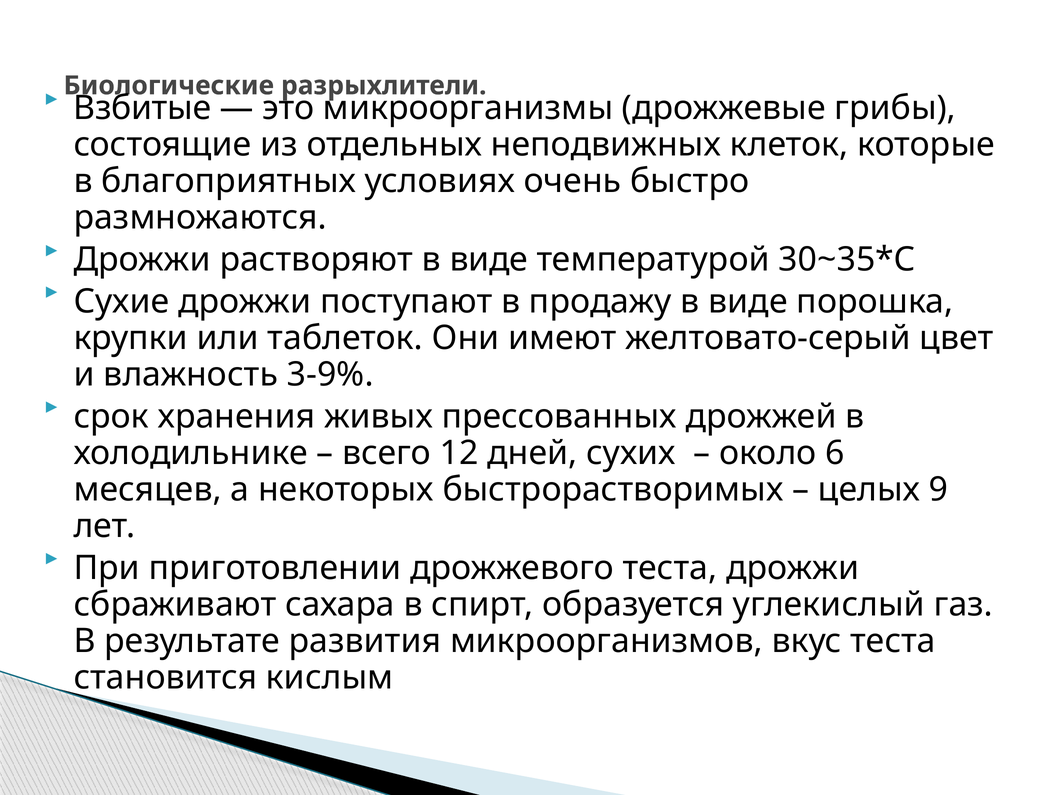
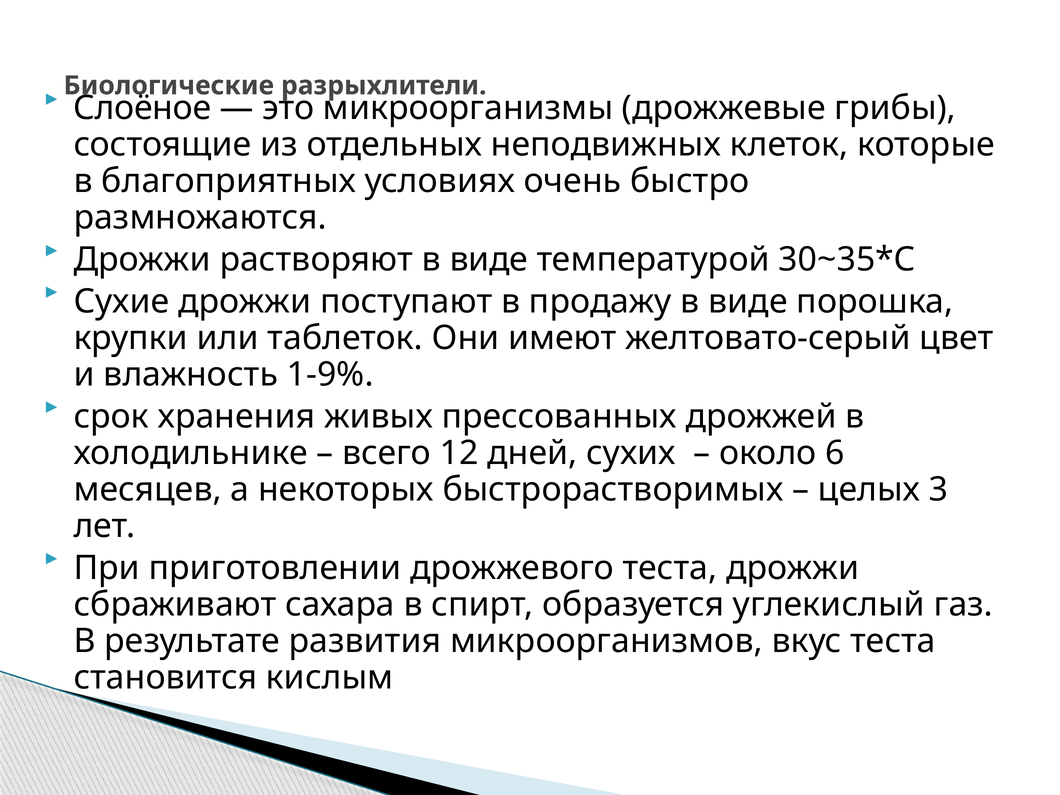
Взбитые: Взбитые -> Слоёное
3-9%: 3-9% -> 1-9%
9: 9 -> 3
